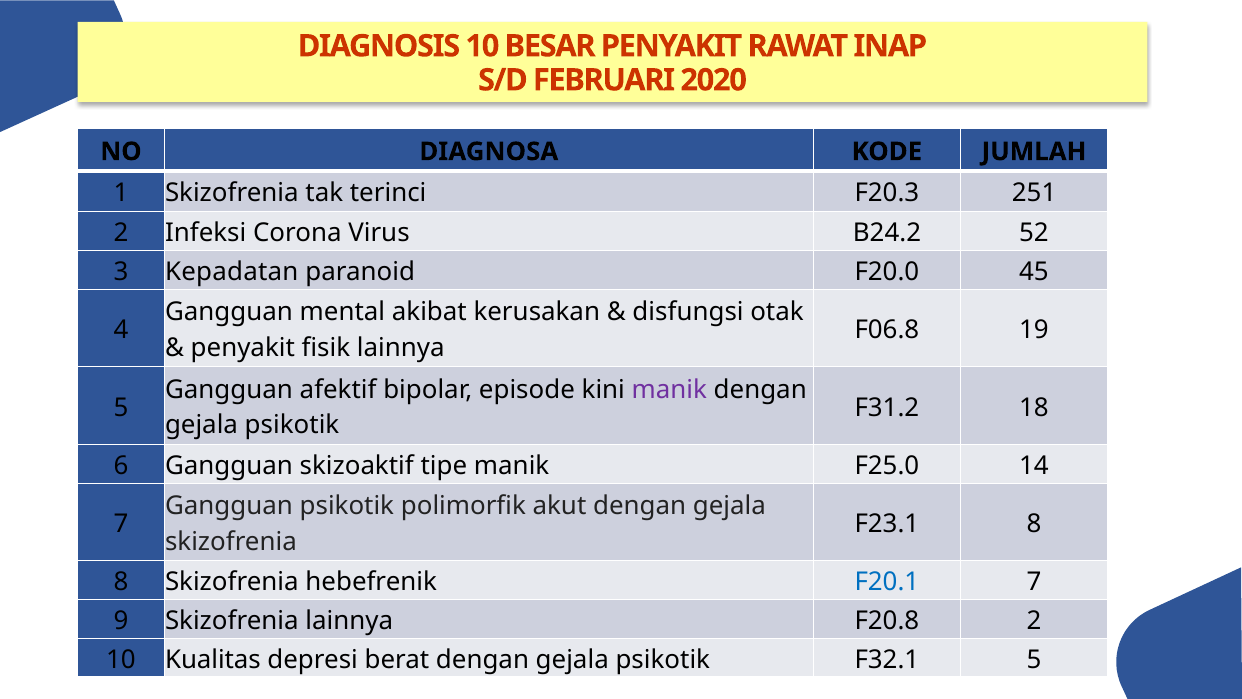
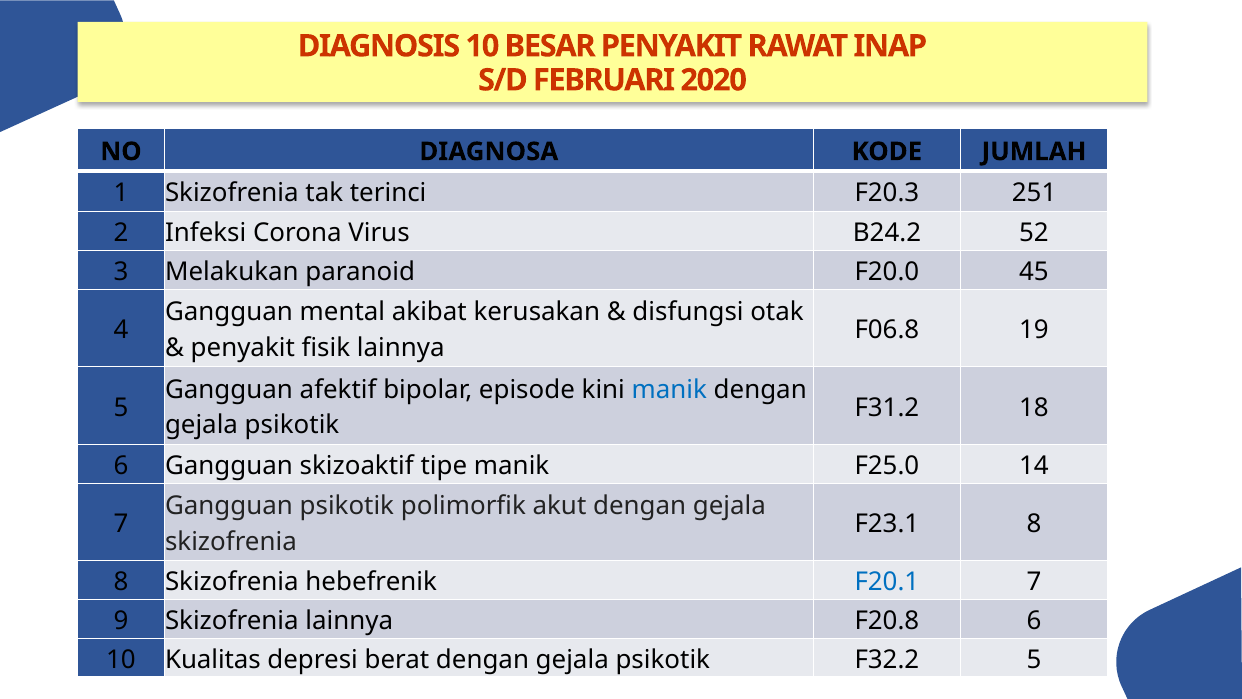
Kepadatan: Kepadatan -> Melakukan
manik at (669, 390) colour: purple -> blue
F20.8 2: 2 -> 6
F32.1: F32.1 -> F32.2
